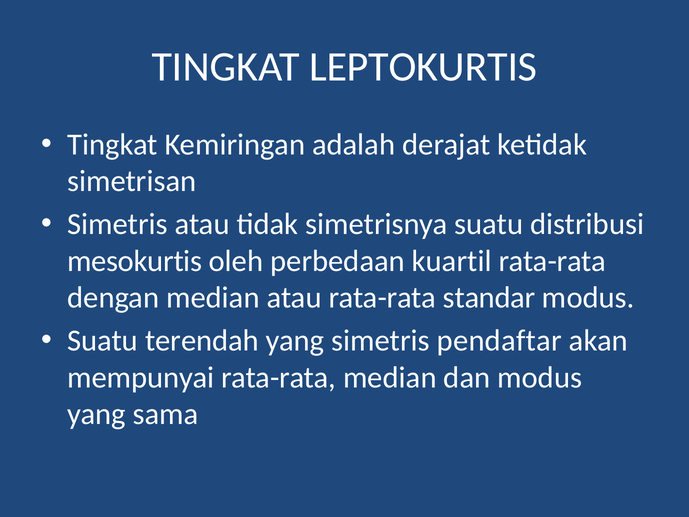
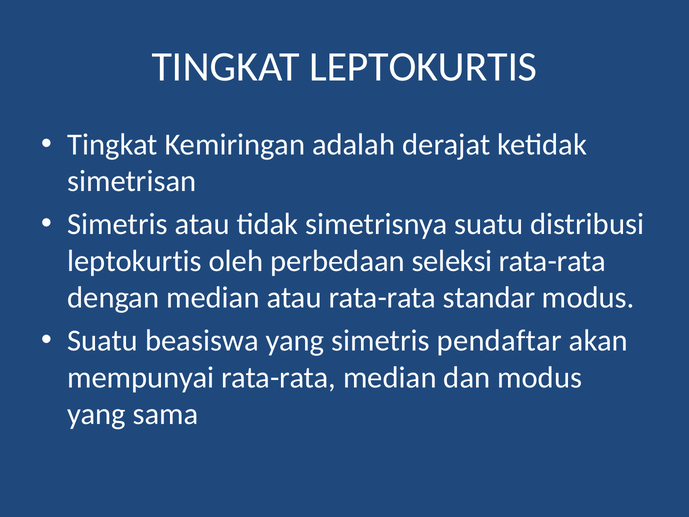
mesokurtis at (135, 261): mesokurtis -> leptokurtis
kuartil: kuartil -> seleksi
terendah: terendah -> beasiswa
